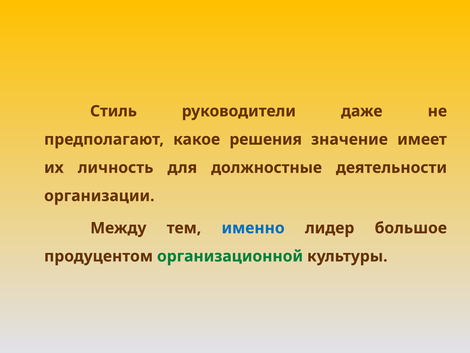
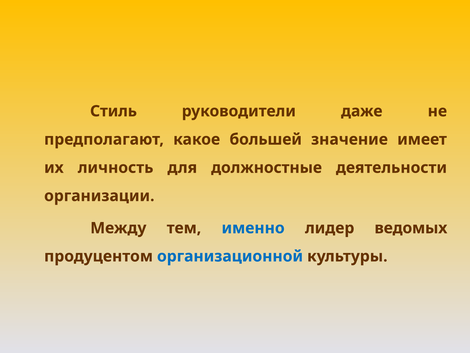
решения: решения -> большей
большое: большое -> ведомых
организационной colour: green -> blue
